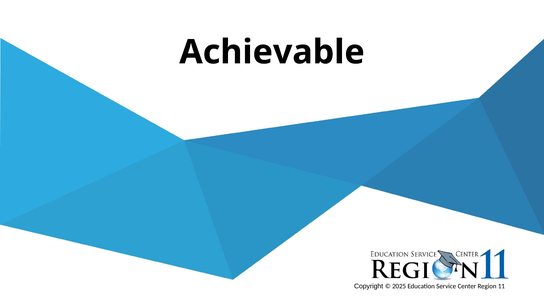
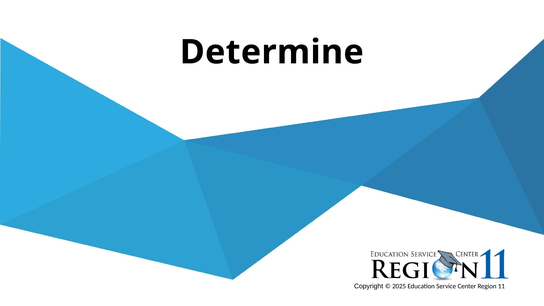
Achievable: Achievable -> Determine
